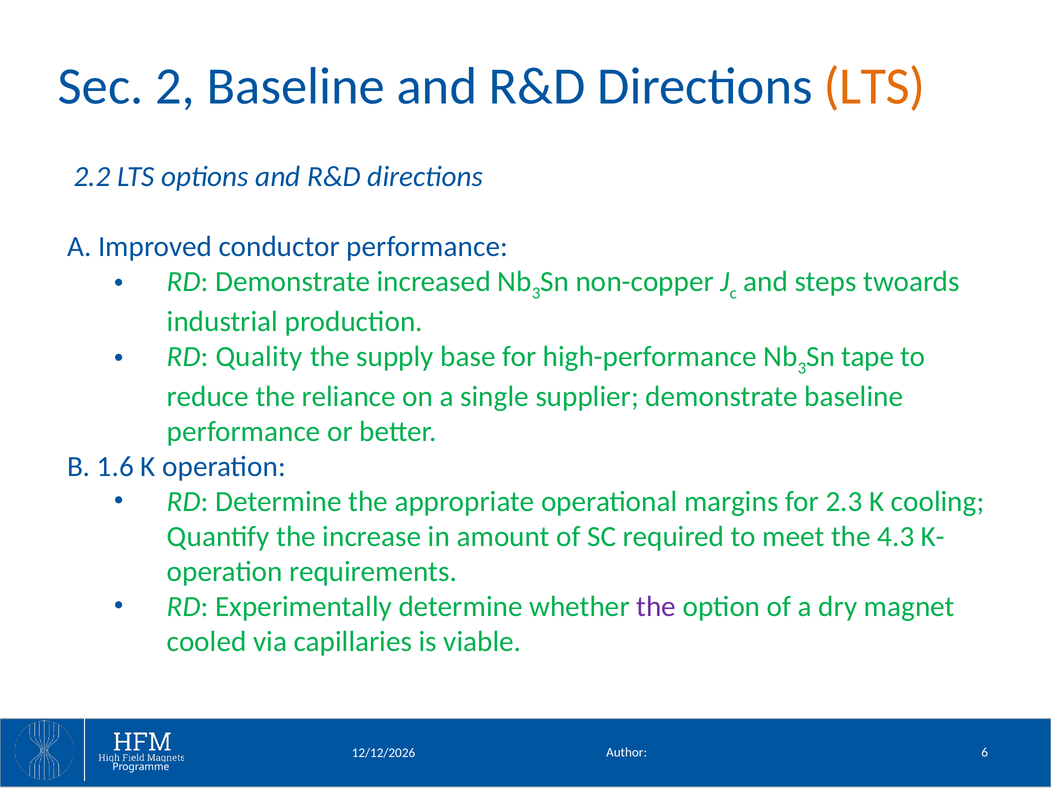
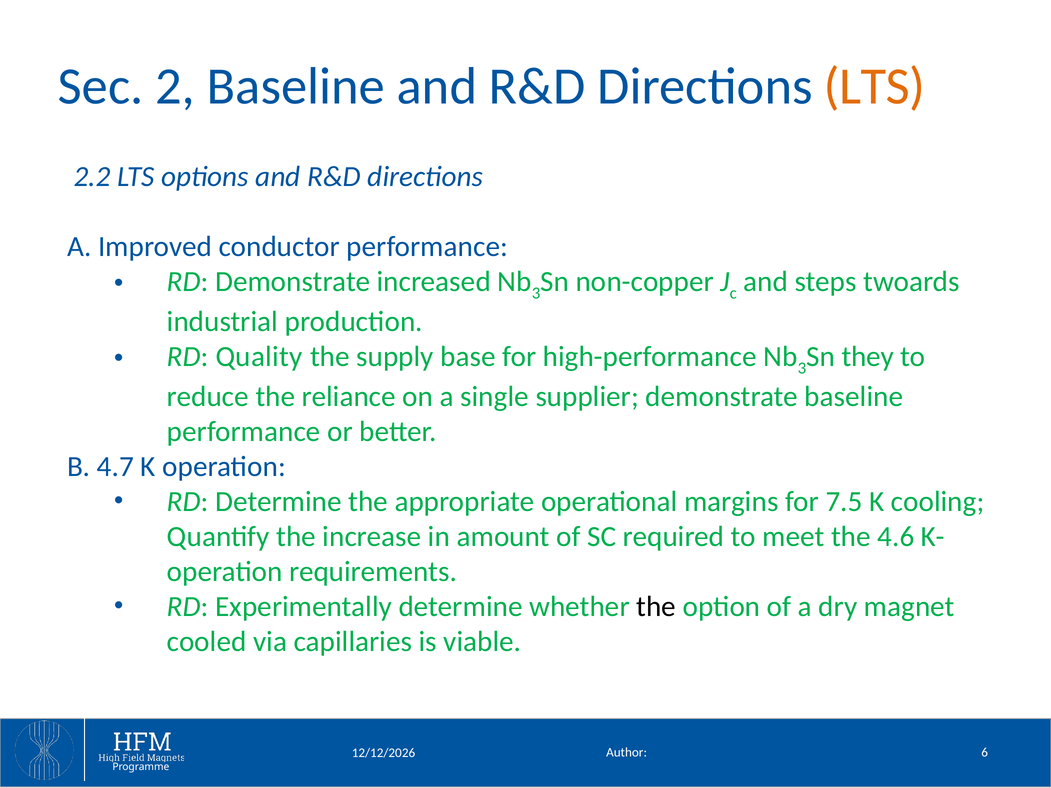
tape: tape -> they
1.6: 1.6 -> 4.7
2.3: 2.3 -> 7.5
4.3: 4.3 -> 4.6
the at (656, 607) colour: purple -> black
